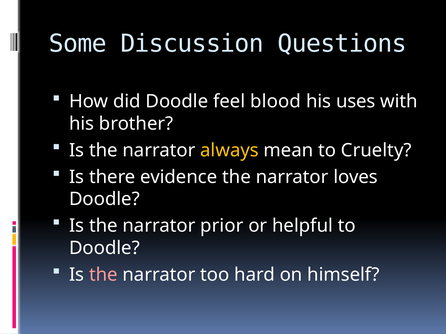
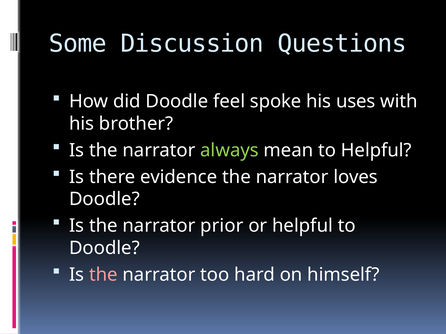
blood: blood -> spoke
always colour: yellow -> light green
to Cruelty: Cruelty -> Helpful
